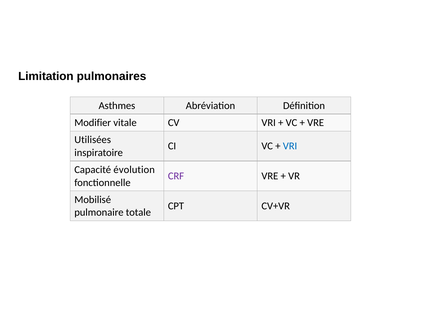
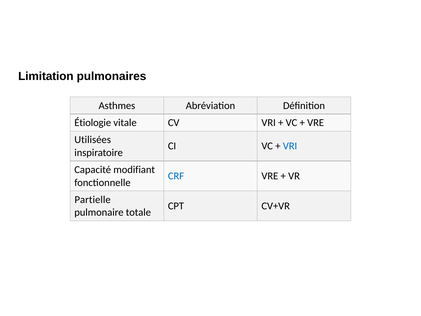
Modifier: Modifier -> Étiologie
évolution: évolution -> modifiant
CRF colour: purple -> blue
Mobilisé: Mobilisé -> Partielle
